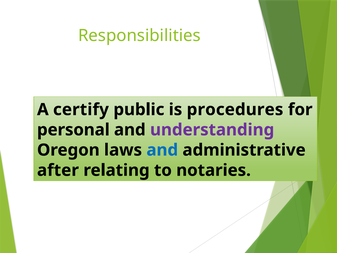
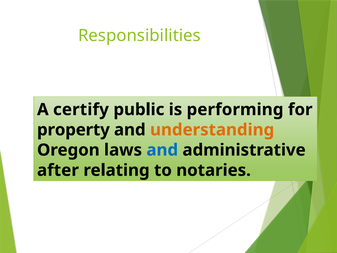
procedures: procedures -> performing
personal: personal -> property
understanding colour: purple -> orange
